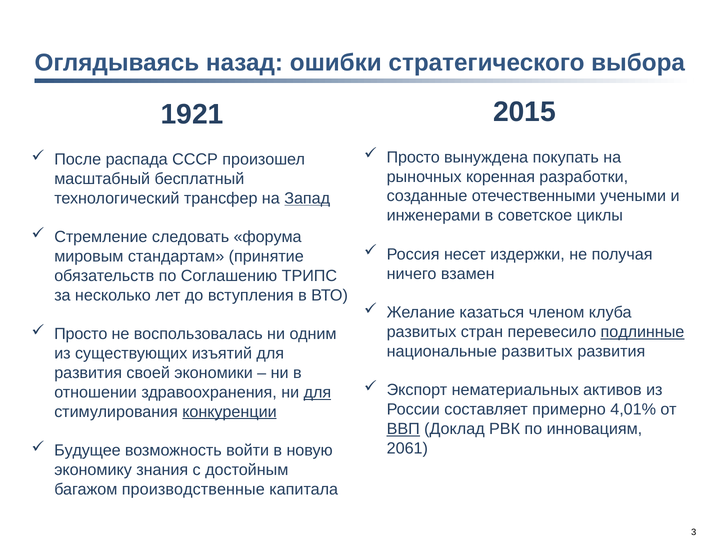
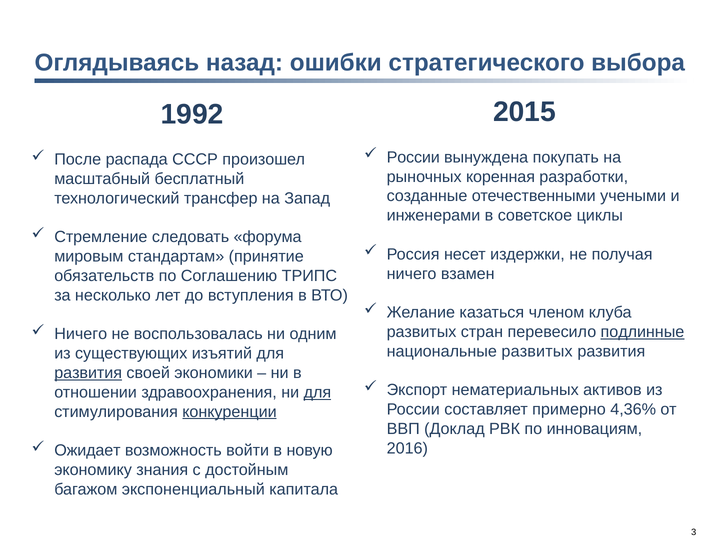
1921: 1921 -> 1992
Просто at (413, 157): Просто -> России
Запад underline: present -> none
Просто at (81, 334): Просто -> Ничего
развития at (88, 373) underline: none -> present
4,01%: 4,01% -> 4,36%
ВВП underline: present -> none
2061: 2061 -> 2016
Будущее: Будущее -> Ожидает
производственные: производственные -> экспоненциальный
